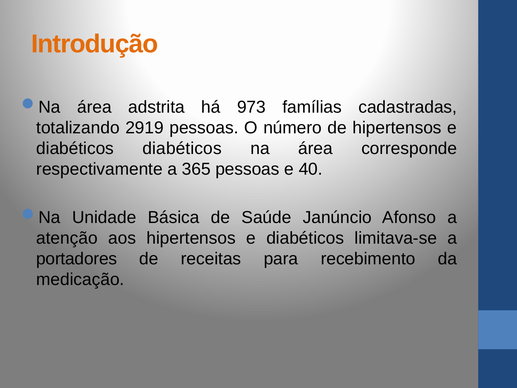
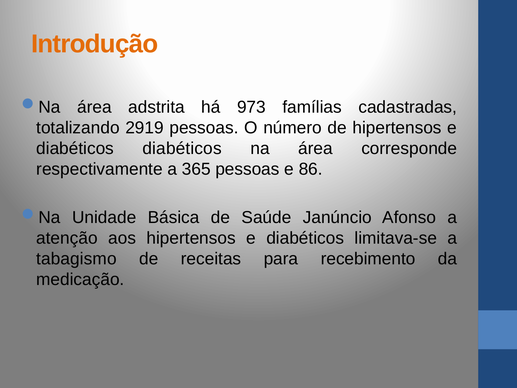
40: 40 -> 86
portadores: portadores -> tabagismo
